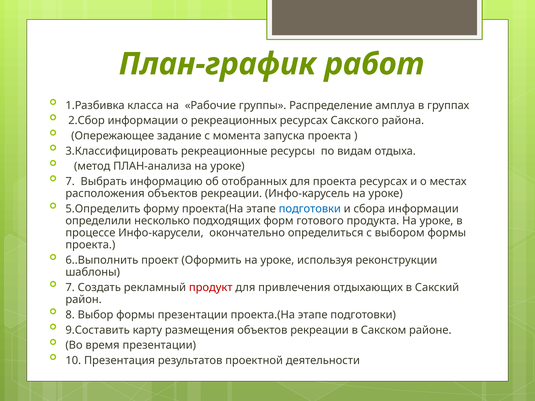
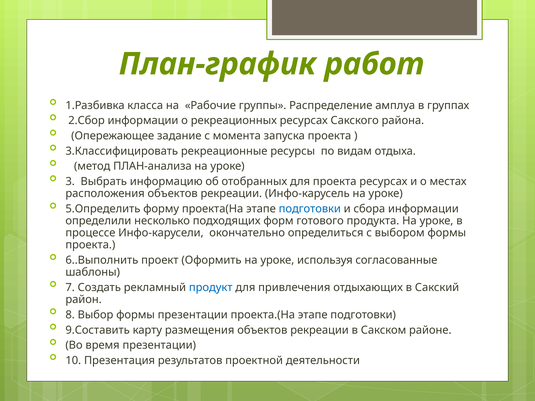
7 at (70, 182): 7 -> 3
реконструкции: реконструкции -> согласованные
продукт colour: red -> blue
